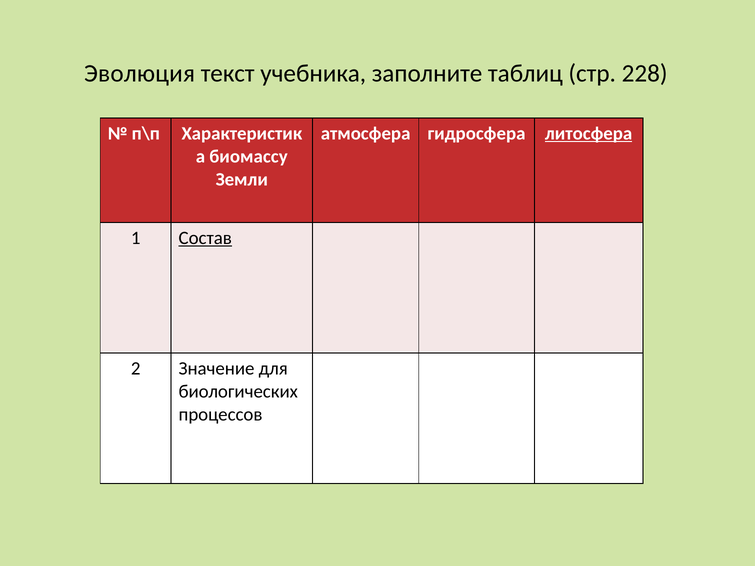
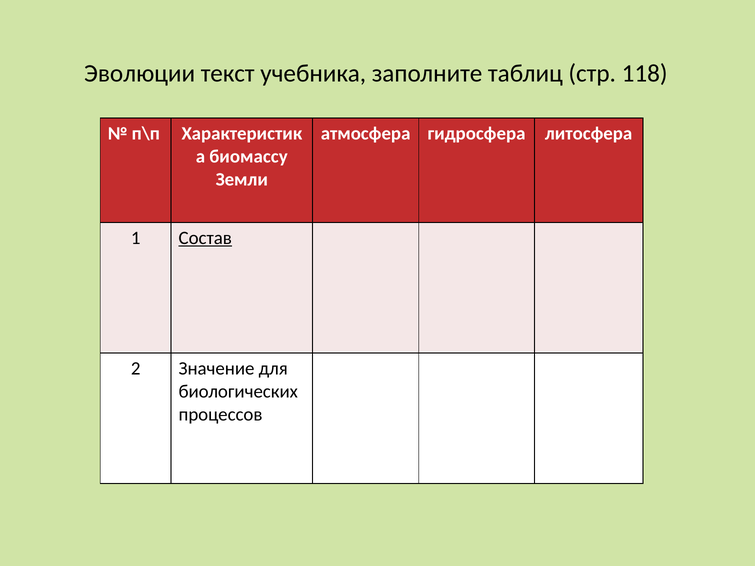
Эволюция: Эволюция -> Эволюции
228: 228 -> 118
литосфера underline: present -> none
